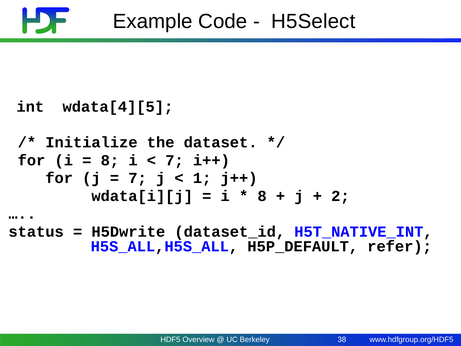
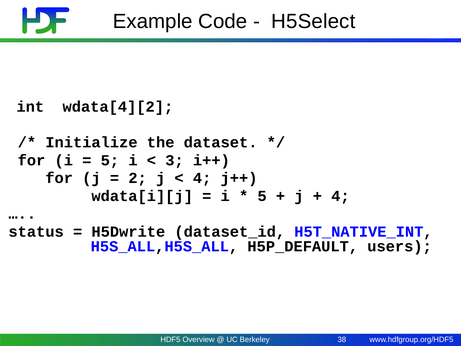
wdata[4][5: wdata[4][5 -> wdata[4][2
8 at (110, 160): 8 -> 5
7 at (174, 160): 7 -> 3
7 at (138, 178): 7 -> 2
1 at (202, 178): 1 -> 4
8 at (262, 196): 8 -> 5
2 at (340, 196): 2 -> 4
refer: refer -> users
